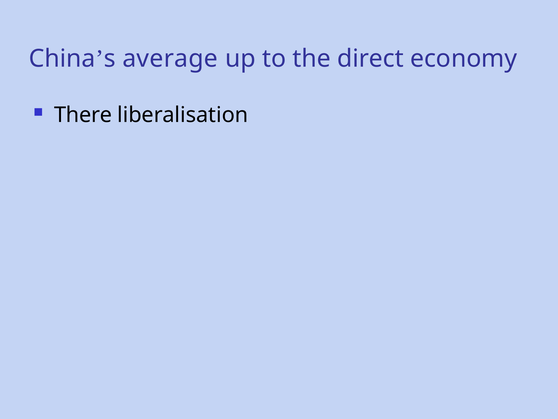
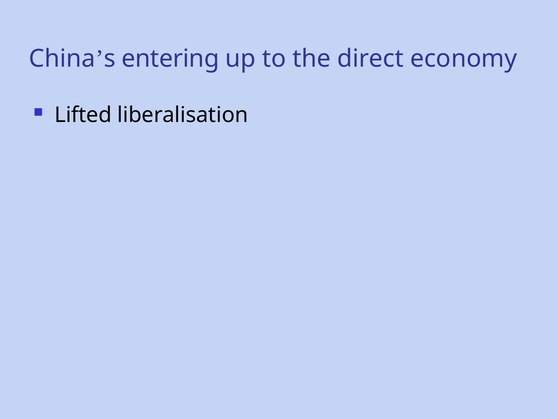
average: average -> entering
There: There -> Lifted
